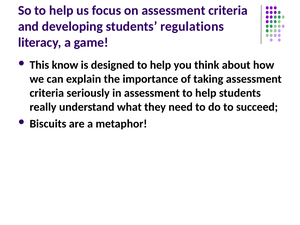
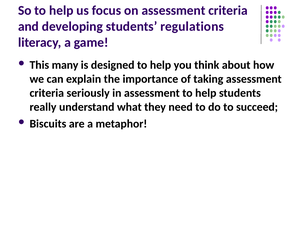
know: know -> many
